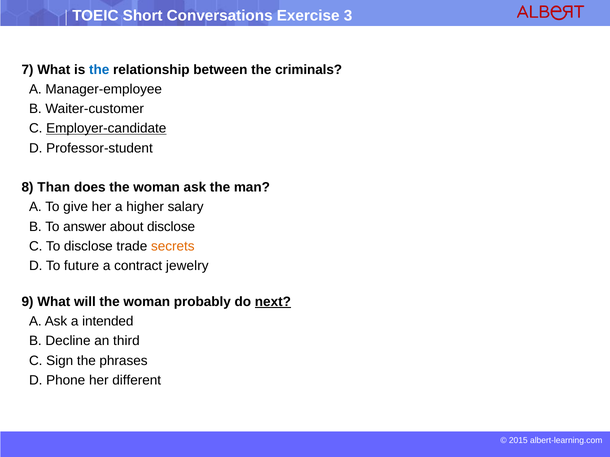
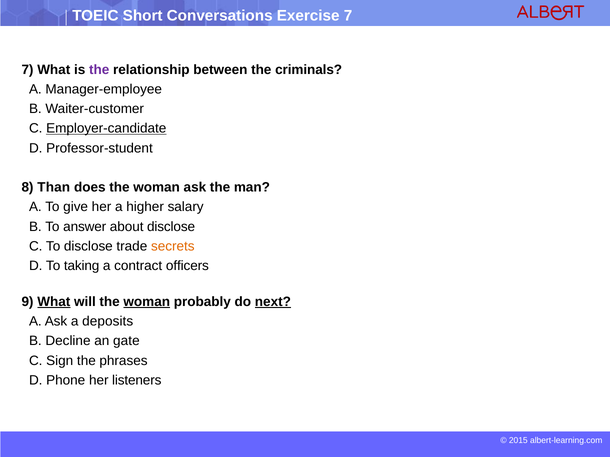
3 at (348, 16): 3 -> 7
the at (99, 70) colour: blue -> purple
future: future -> taking
jewelry: jewelry -> officers
What at (54, 302) underline: none -> present
woman at (147, 302) underline: none -> present
intended: intended -> deposits
third: third -> gate
different: different -> listeners
